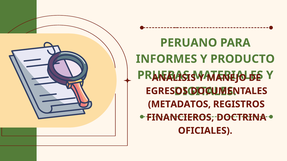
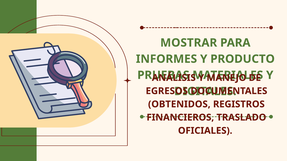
PERUANO: PERUANO -> MOSTRAR
METADATOS: METADATOS -> OBTENIDOS
DOCTRINA: DOCTRINA -> TRASLADO
